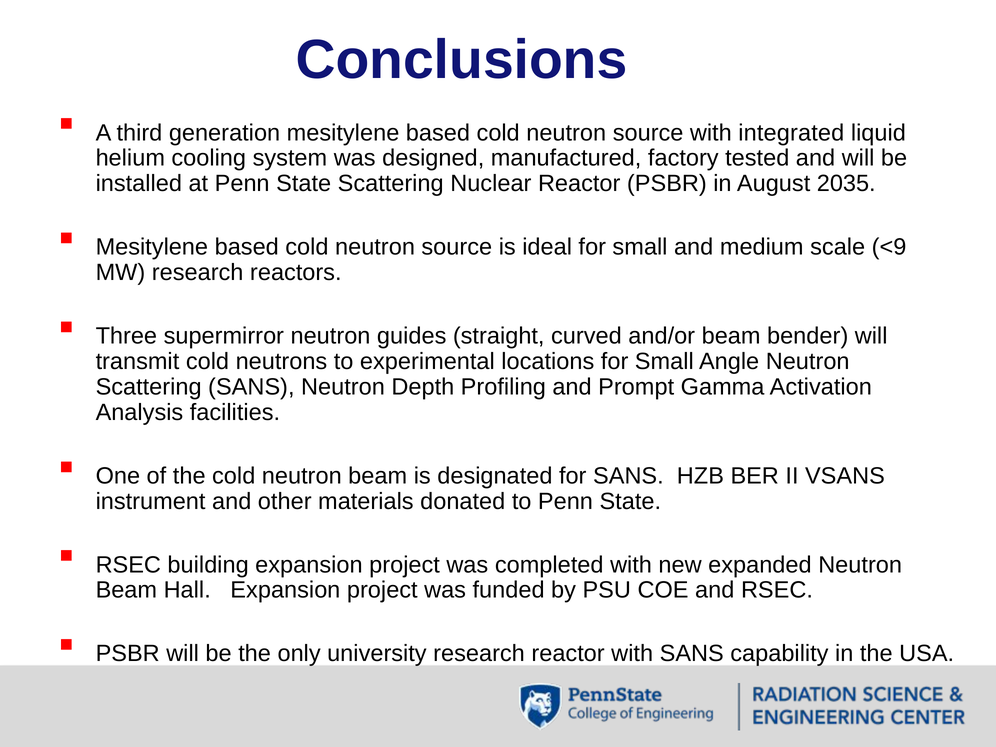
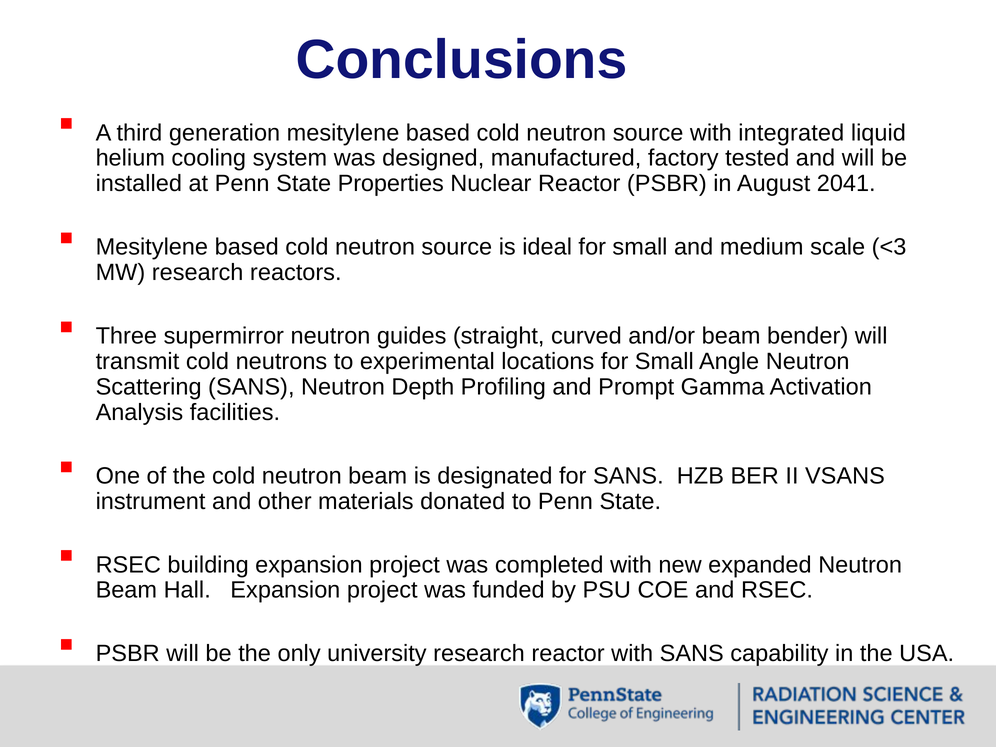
State Scattering: Scattering -> Properties
2035: 2035 -> 2041
<9: <9 -> <3
